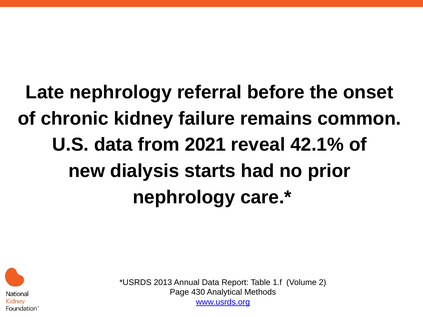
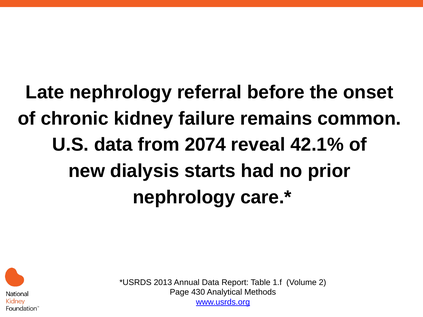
2021: 2021 -> 2074
